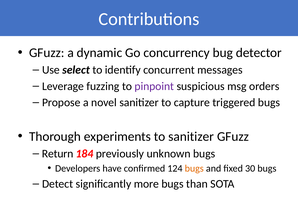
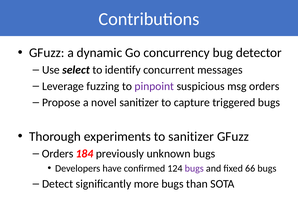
Return at (58, 153): Return -> Orders
bugs at (194, 168) colour: orange -> purple
30: 30 -> 66
